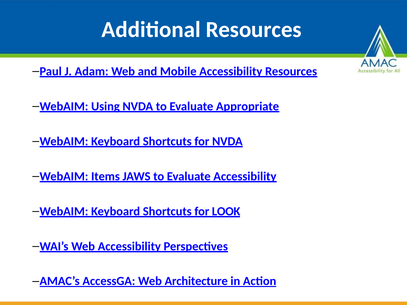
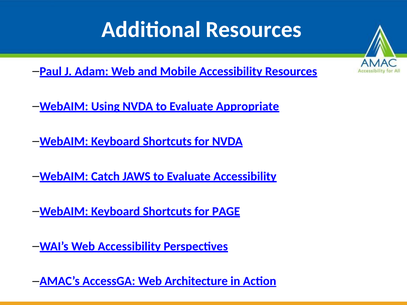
Items: Items -> Catch
LOOK: LOOK -> PAGE
